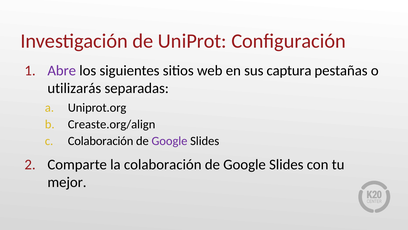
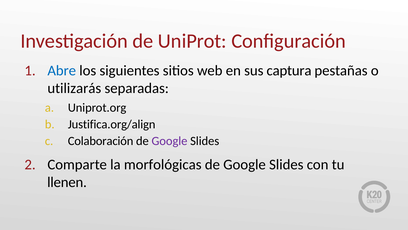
Abre colour: purple -> blue
Creaste.org/align: Creaste.org/align -> Justifica.org/align
la colaboración: colaboración -> morfológicas
mejor: mejor -> llenen
